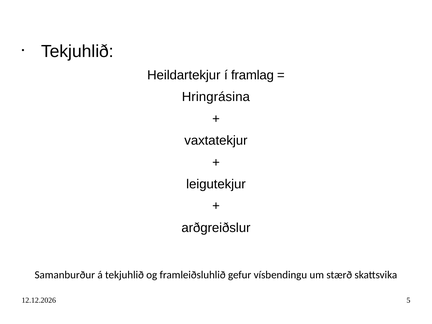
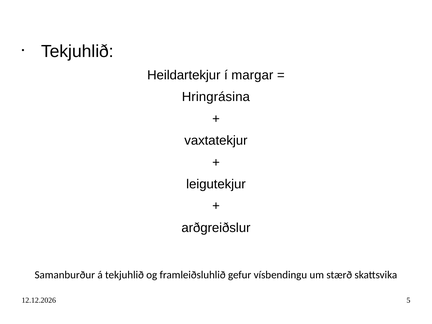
framlag: framlag -> margar
